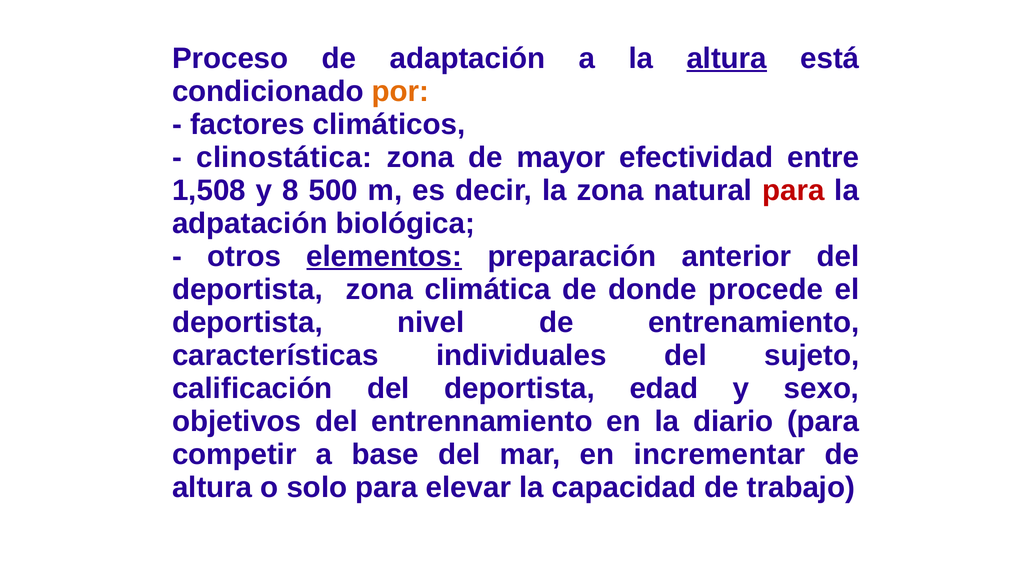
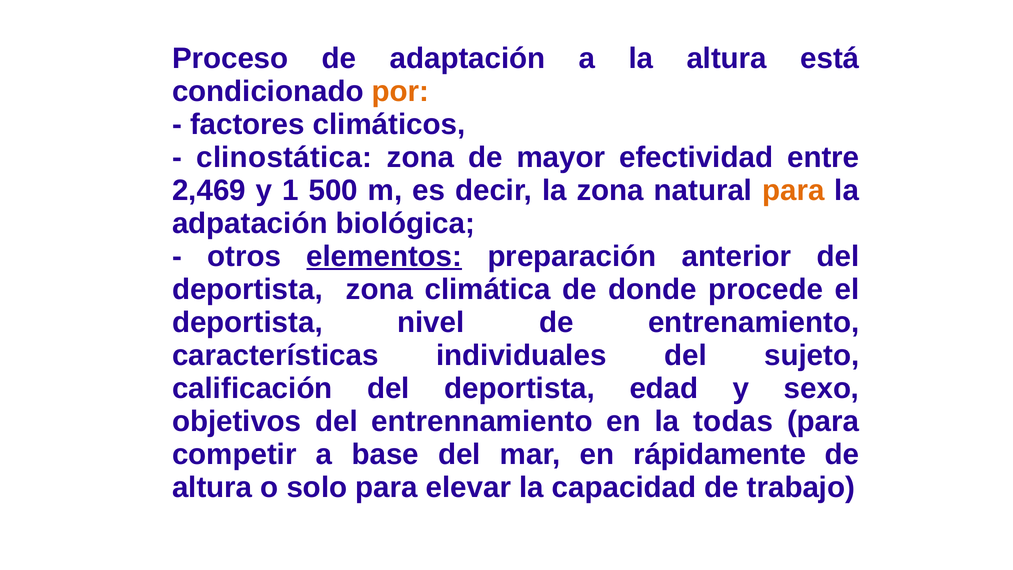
altura at (727, 58) underline: present -> none
1,508: 1,508 -> 2,469
8: 8 -> 1
para at (793, 190) colour: red -> orange
diario: diario -> todas
incrementar: incrementar -> rápidamente
